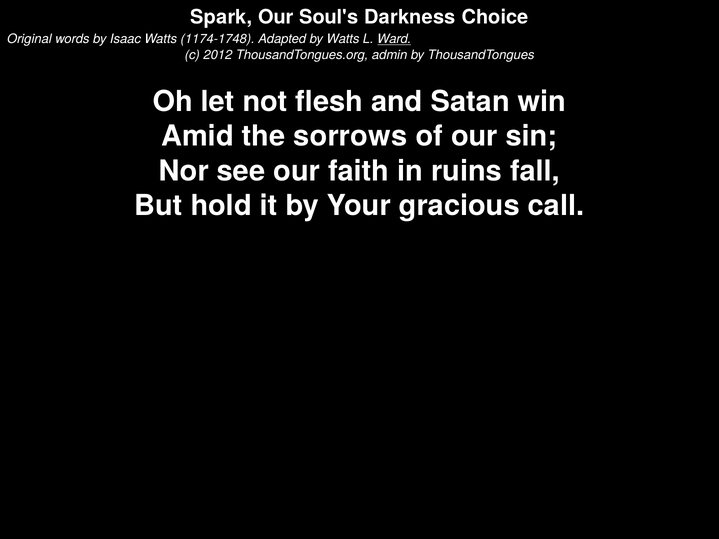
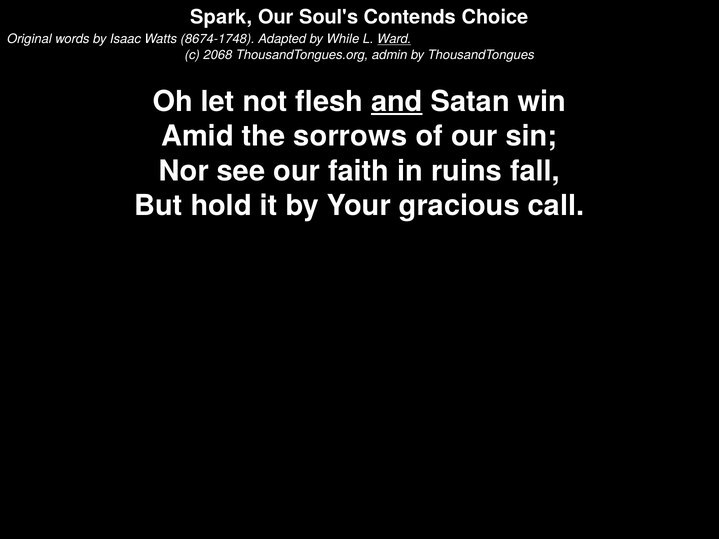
Darkness: Darkness -> Contends
1174-1748: 1174-1748 -> 8674-1748
by Watts: Watts -> While
2012: 2012 -> 2068
and underline: none -> present
